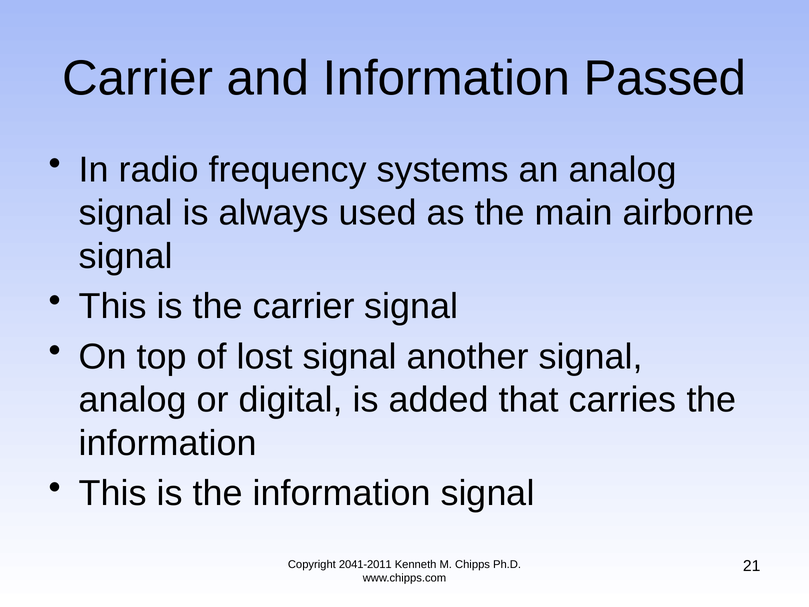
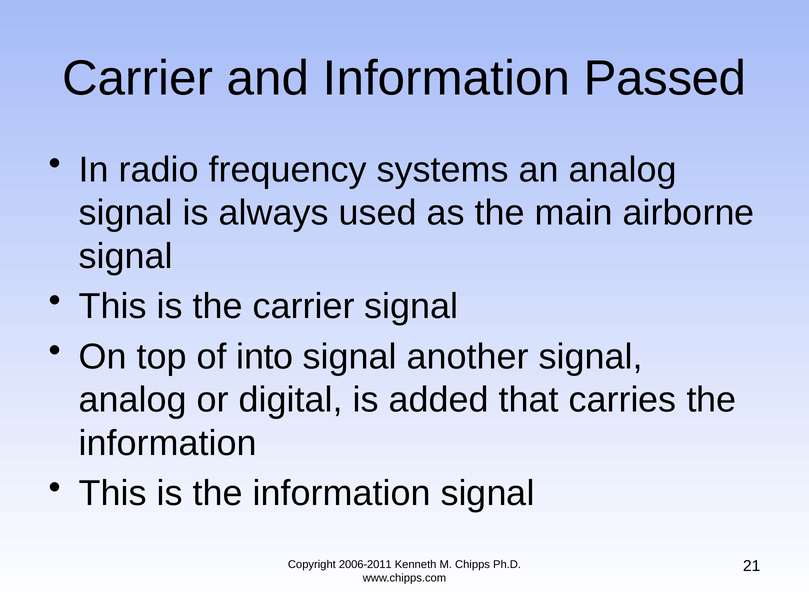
lost: lost -> into
2041-2011: 2041-2011 -> 2006-2011
